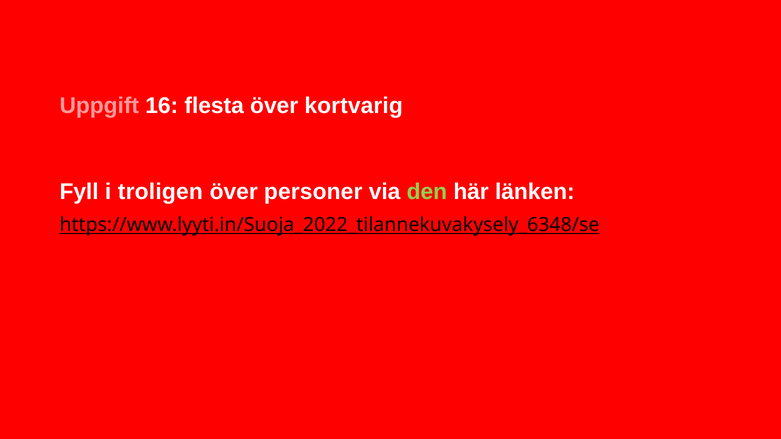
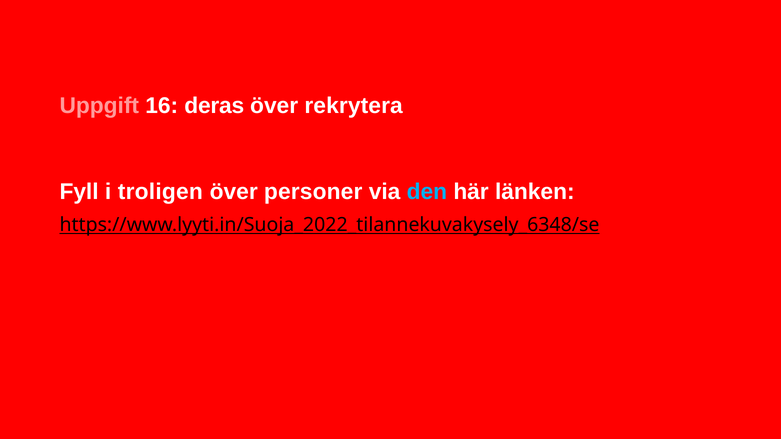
flesta: flesta -> deras
kortvarig: kortvarig -> rekrytera
den colour: light green -> light blue
